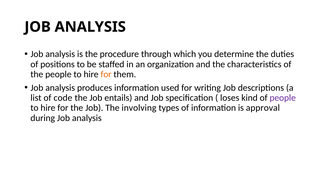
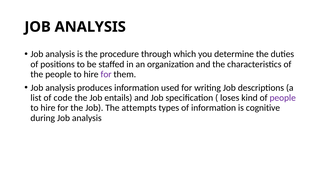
for at (106, 74) colour: orange -> purple
involving: involving -> attempts
approval: approval -> cognitive
